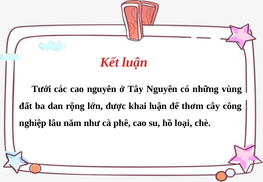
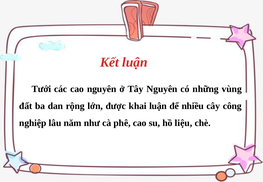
thơm: thơm -> nhiều
loại: loại -> liệu
